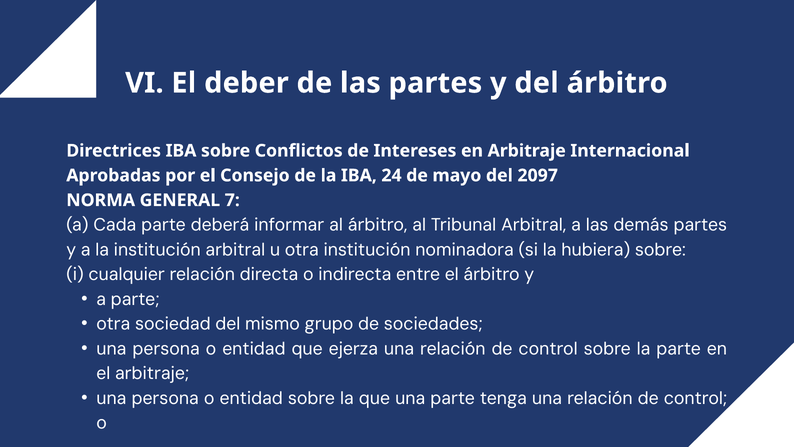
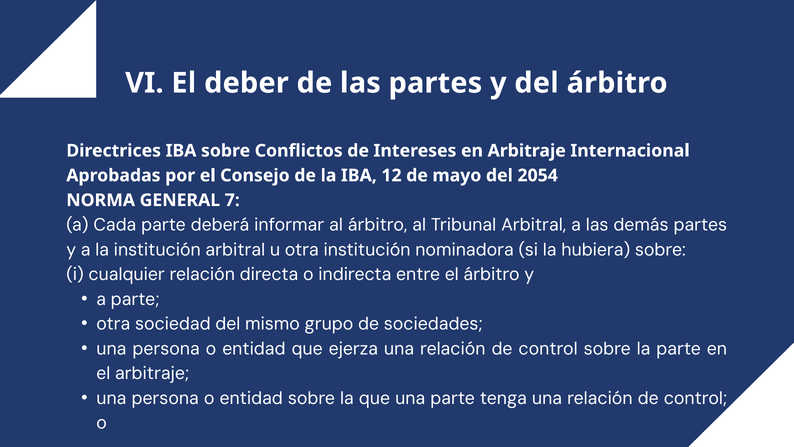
24: 24 -> 12
2097: 2097 -> 2054
